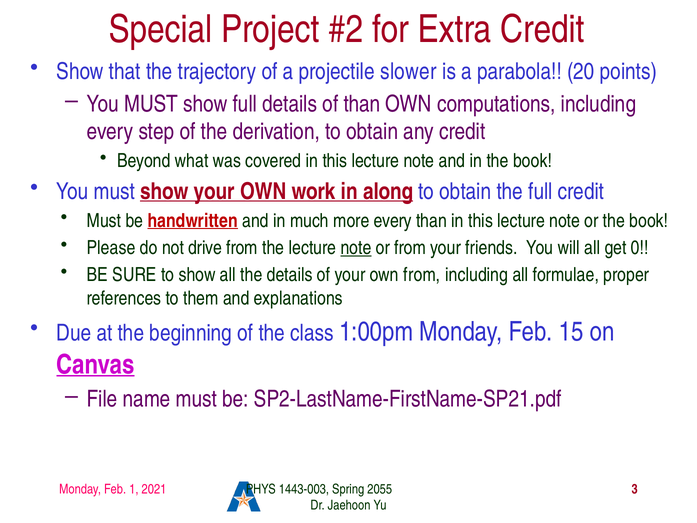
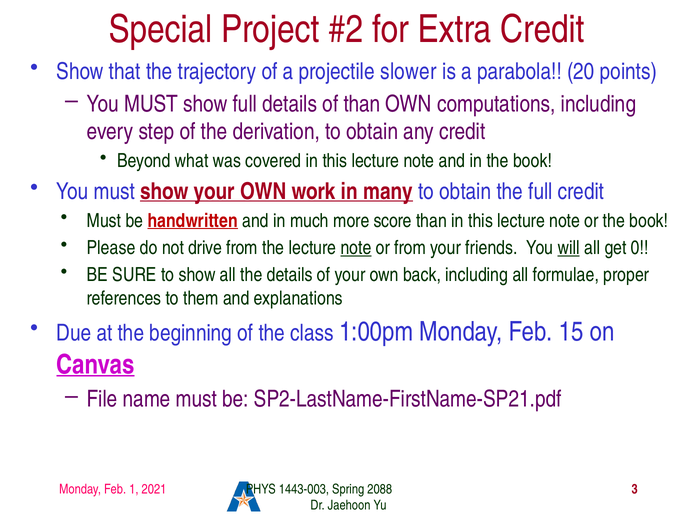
along: along -> many
more every: every -> score
will underline: none -> present
own from: from -> back
2055: 2055 -> 2088
